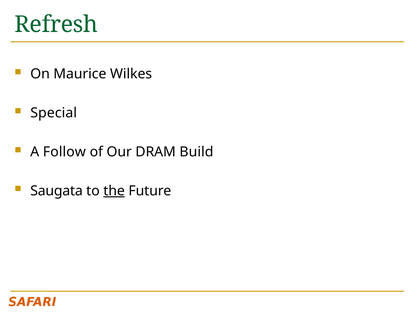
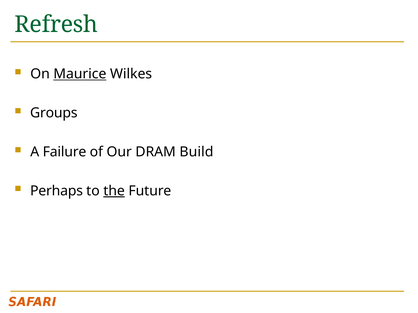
Maurice underline: none -> present
Special: Special -> Groups
Follow: Follow -> Failure
Saugata: Saugata -> Perhaps
